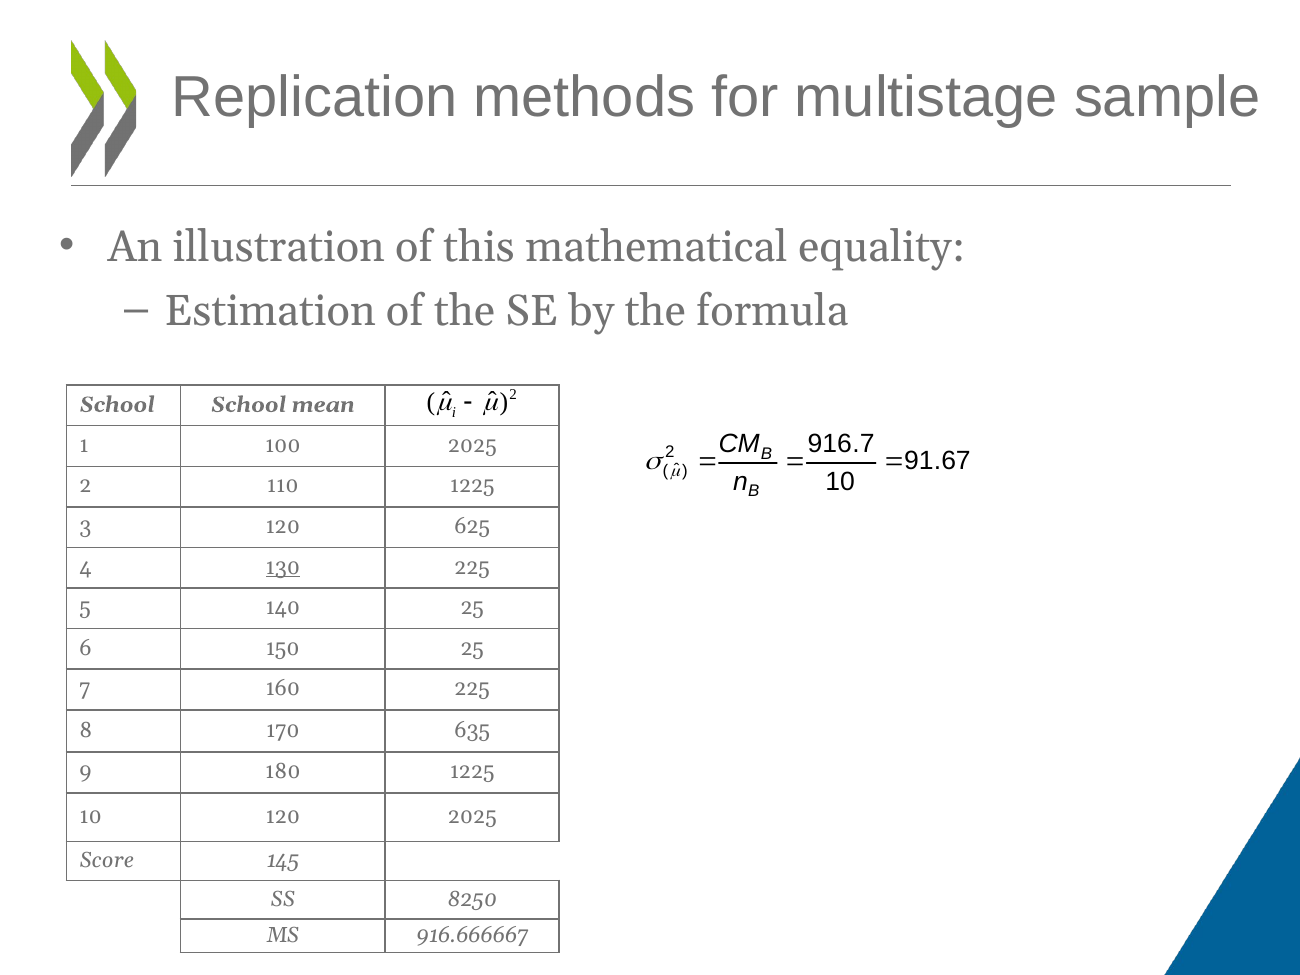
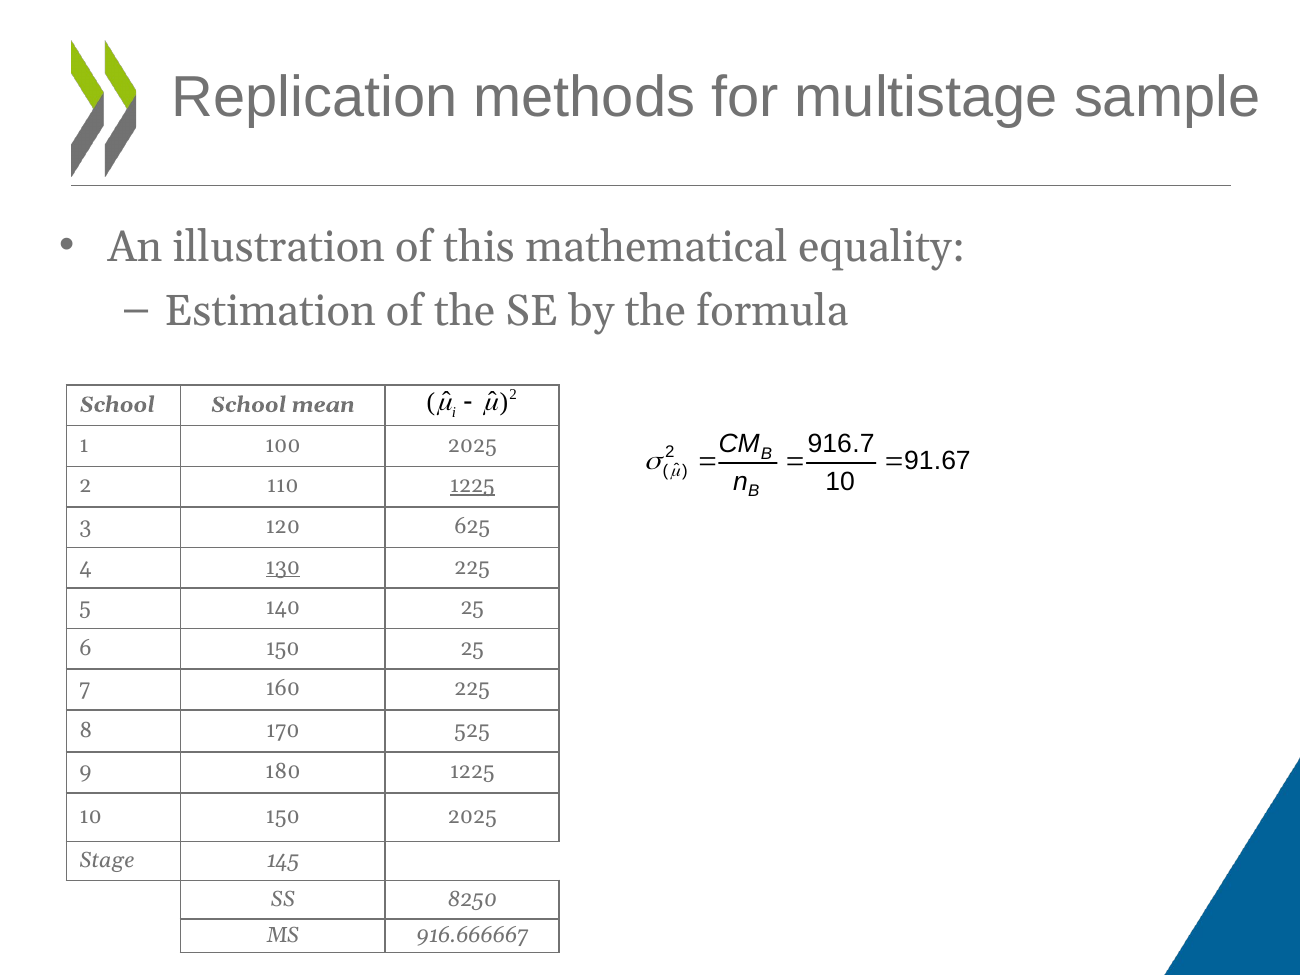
1225 at (472, 486) underline: none -> present
635: 635 -> 525
10 120: 120 -> 150
Score: Score -> Stage
